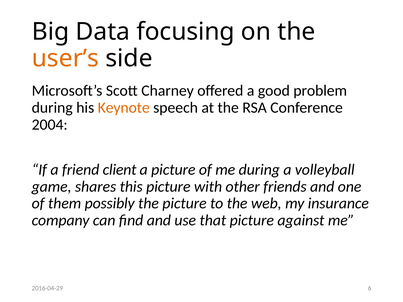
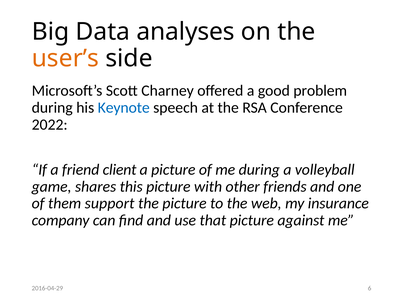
focusing: focusing -> analyses
Keynote colour: orange -> blue
2004: 2004 -> 2022
possibly: possibly -> support
